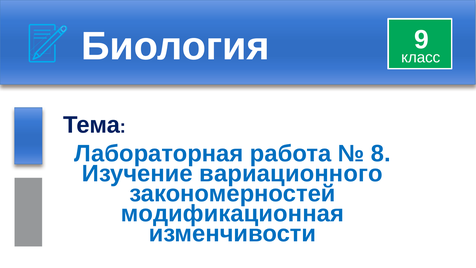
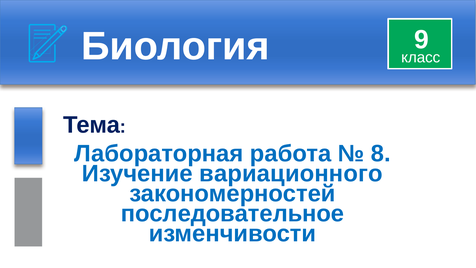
модификационная: модификационная -> последовательное
